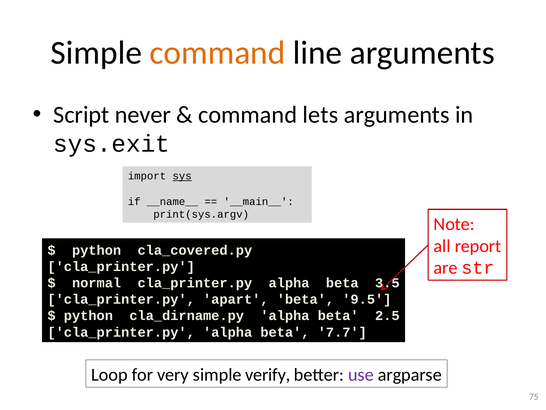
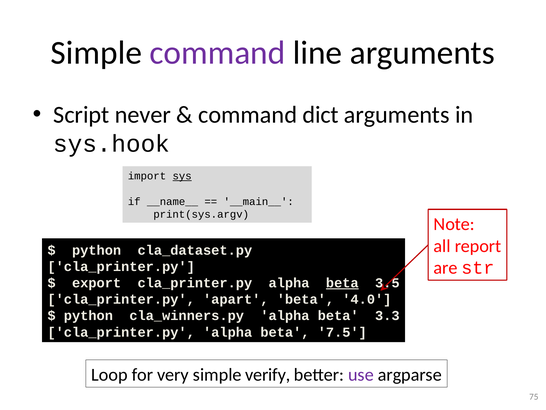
command at (217, 53) colour: orange -> purple
lets: lets -> dict
sys.exit: sys.exit -> sys.hook
cla_covered.py: cla_covered.py -> cla_dataset.py
normal: normal -> export
beta at (342, 283) underline: none -> present
9.5: 9.5 -> 4.0
cla_dirname.py: cla_dirname.py -> cla_winners.py
2.5: 2.5 -> 3.3
7.7: 7.7 -> 7.5
